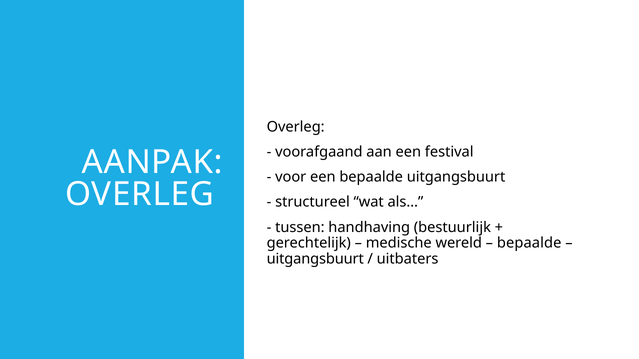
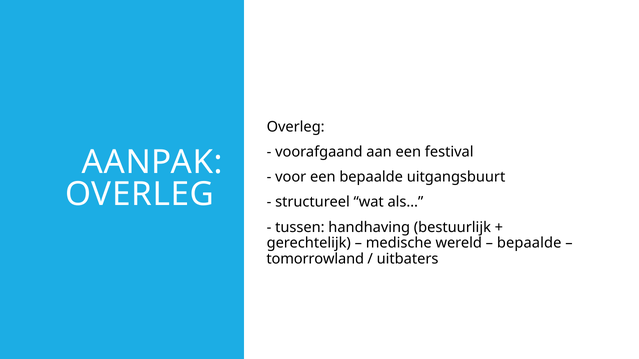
uitgangsbuurt at (315, 259): uitgangsbuurt -> tomorrowland
